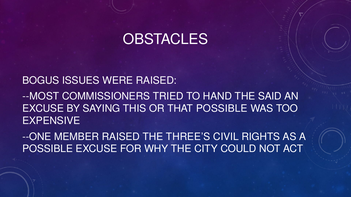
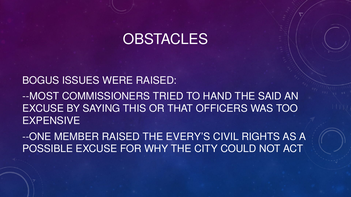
THAT POSSIBLE: POSSIBLE -> OFFICERS
THREE’S: THREE’S -> EVERY’S
